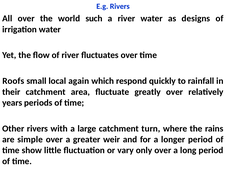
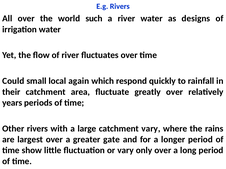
Roofs: Roofs -> Could
catchment turn: turn -> vary
simple: simple -> largest
weir: weir -> gate
